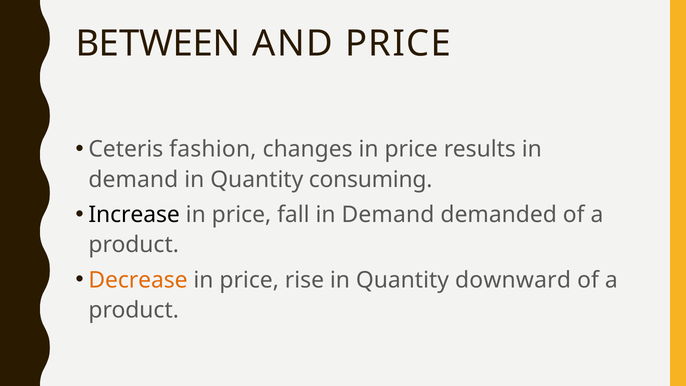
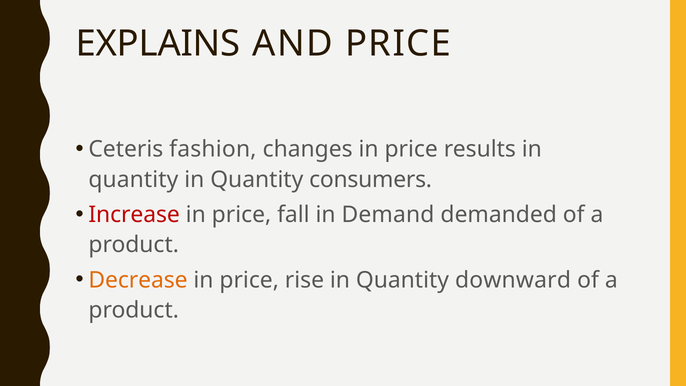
BETWEEN: BETWEEN -> EXPLAINS
demand at (133, 179): demand -> quantity
consuming: consuming -> consumers
Increase colour: black -> red
